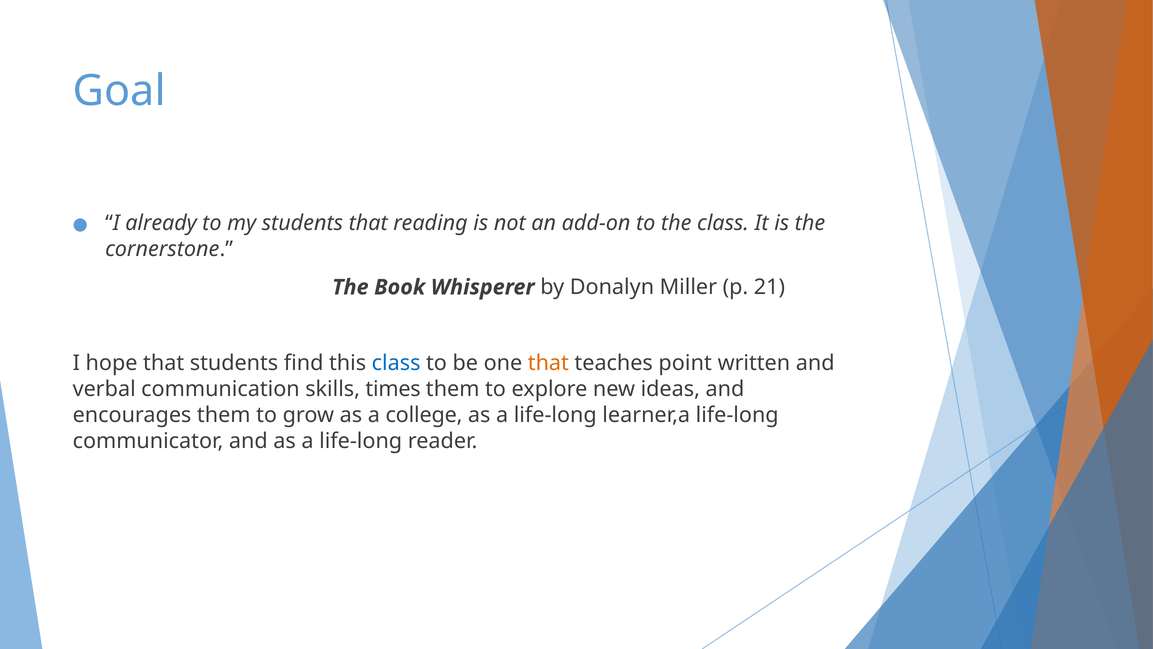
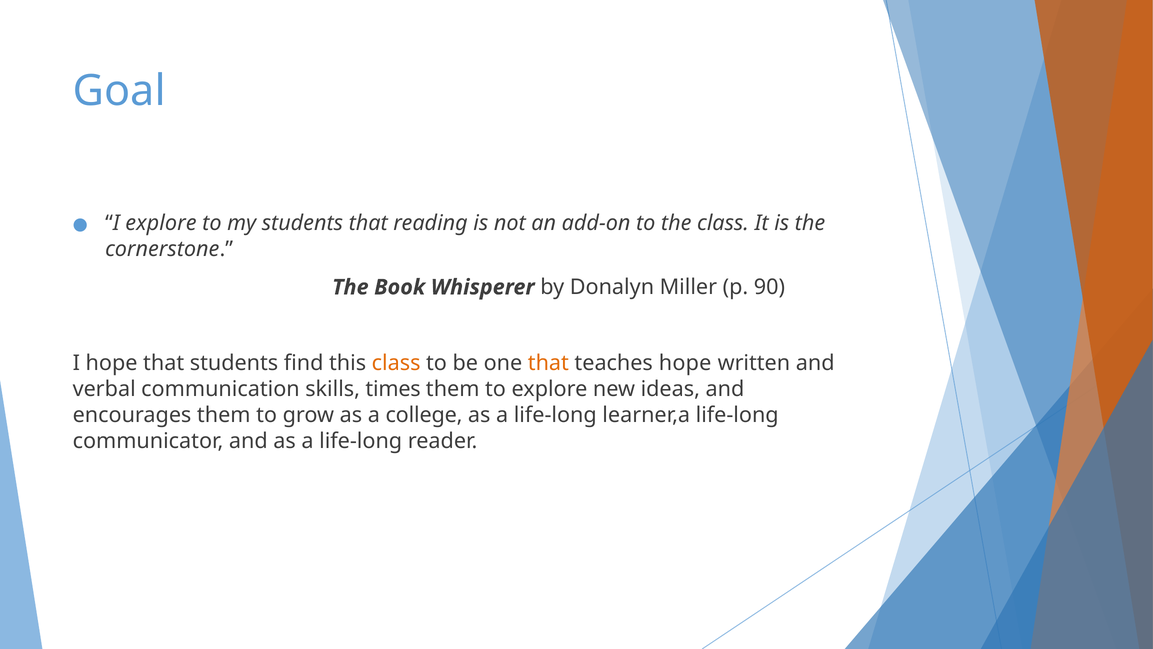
I already: already -> explore
21: 21 -> 90
class at (396, 363) colour: blue -> orange
teaches point: point -> hope
